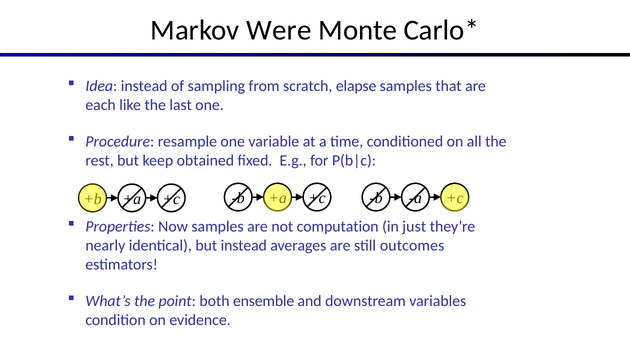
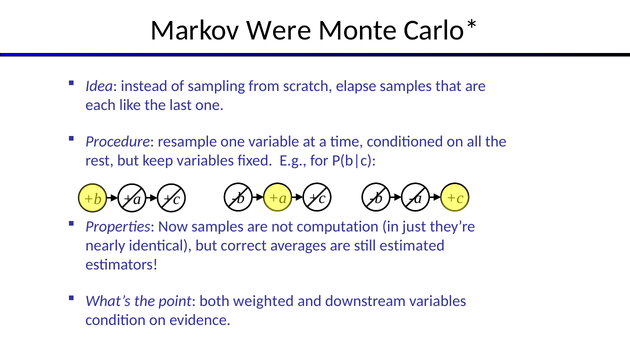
keep obtained: obtained -> variables
but instead: instead -> correct
outcomes: outcomes -> estimated
ensemble: ensemble -> weighted
